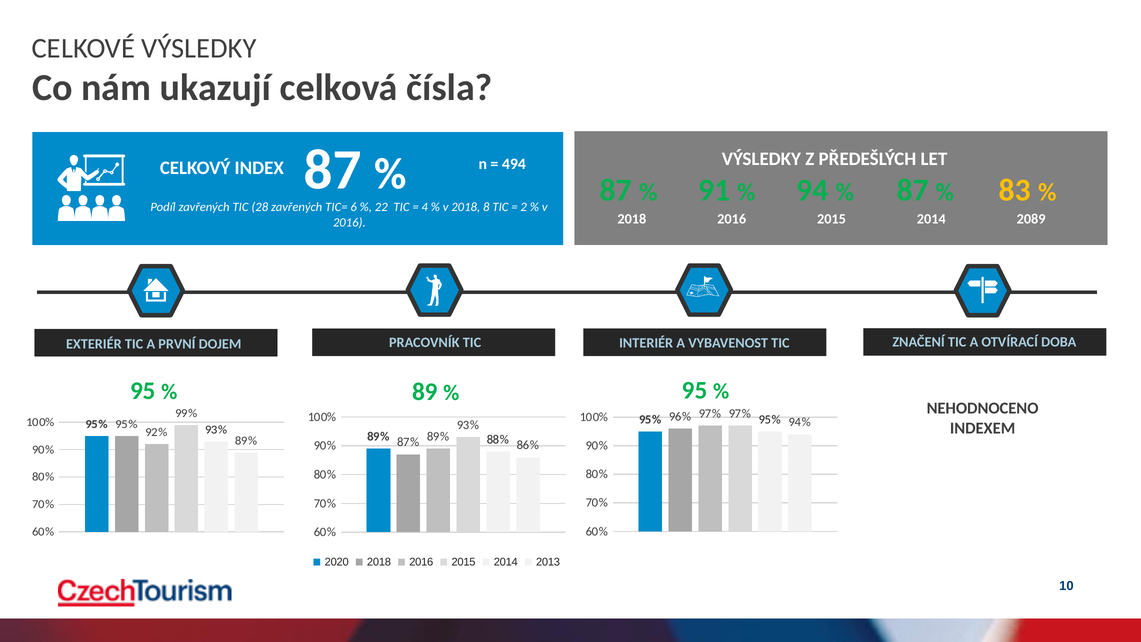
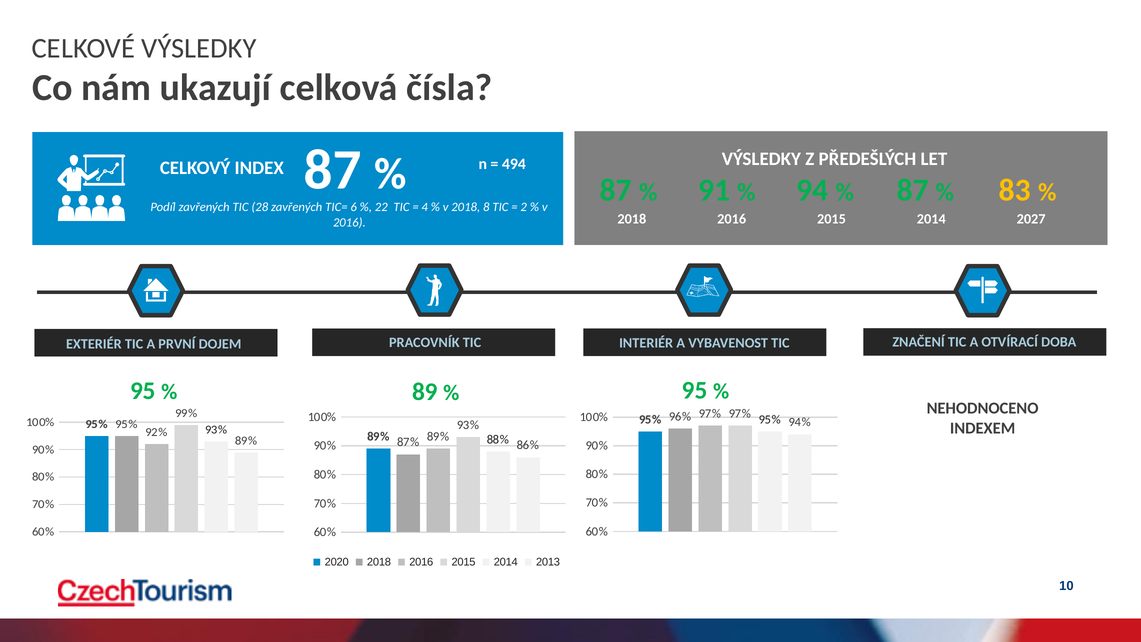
2089: 2089 -> 2027
